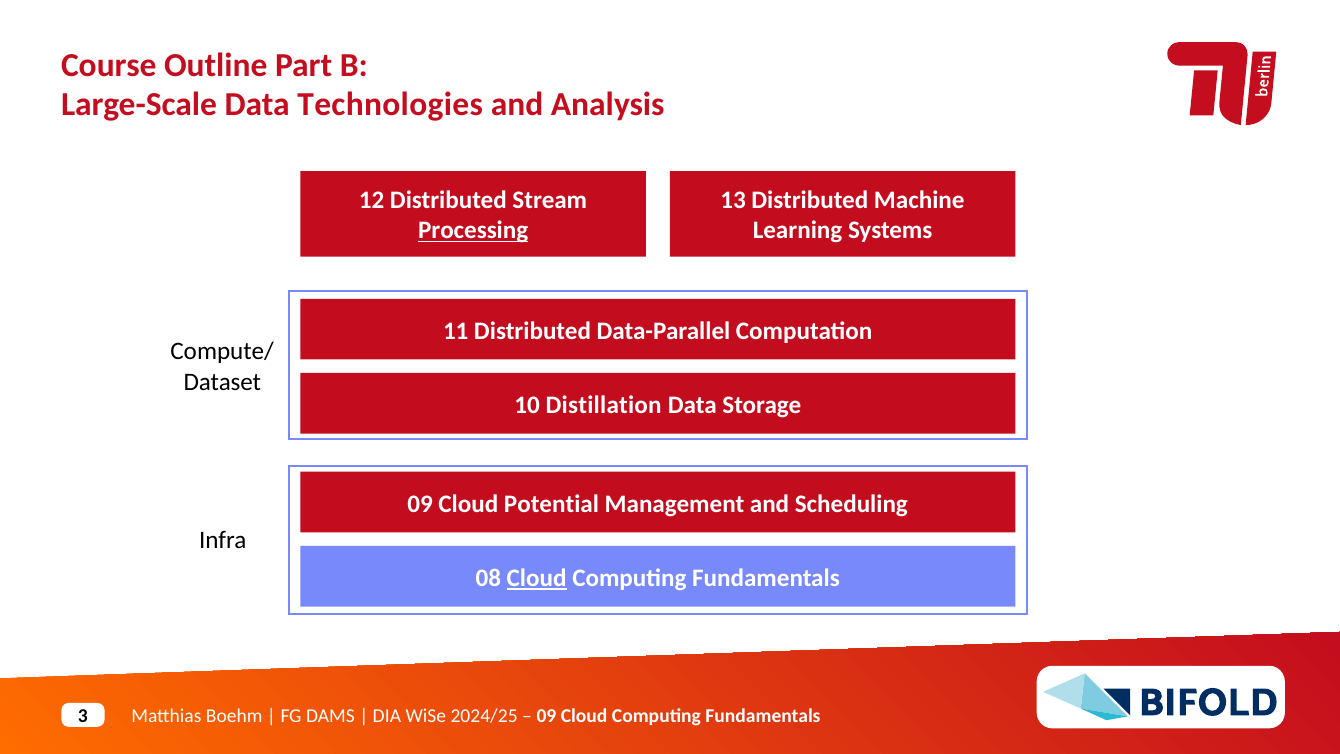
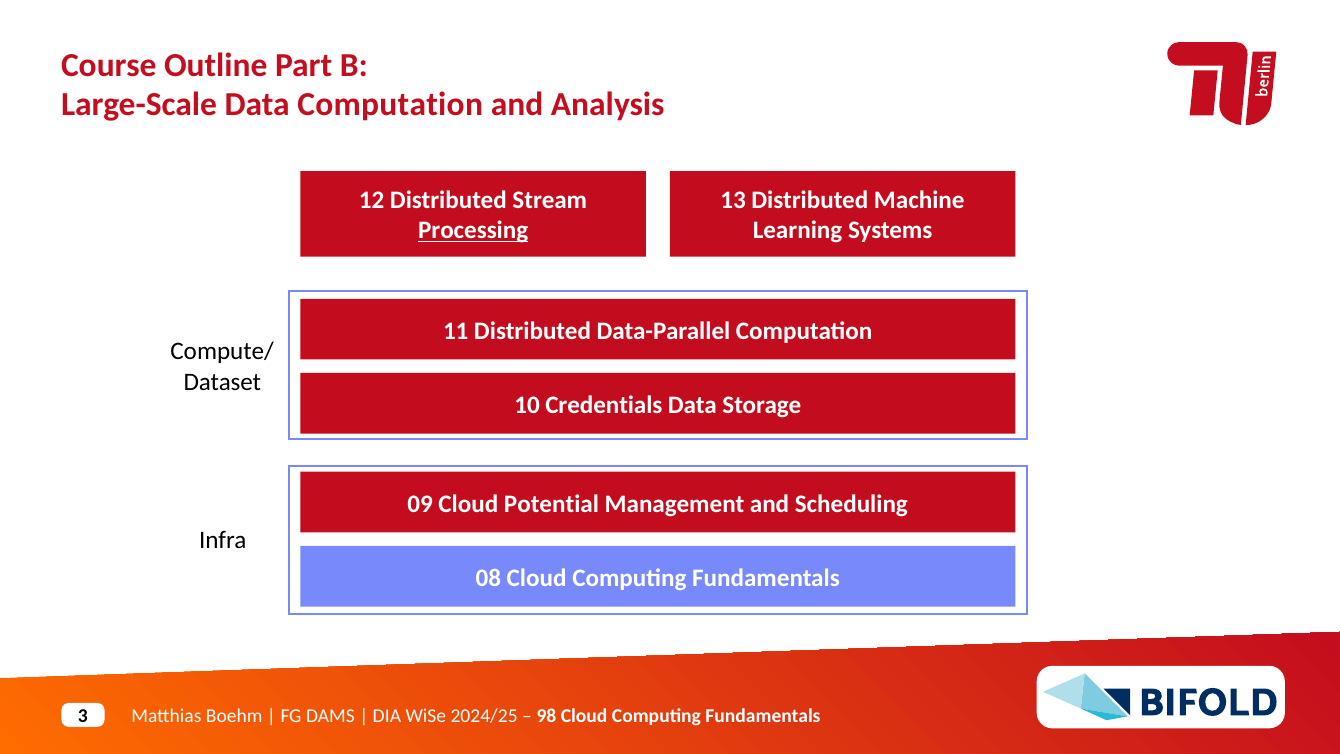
Data Technologies: Technologies -> Computation
Distillation: Distillation -> Credentials
Cloud at (537, 578) underline: present -> none
09 at (546, 716): 09 -> 98
